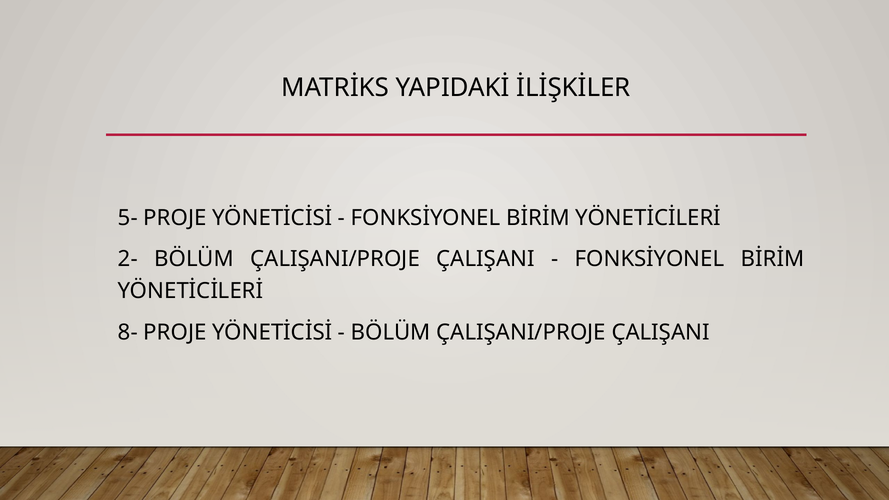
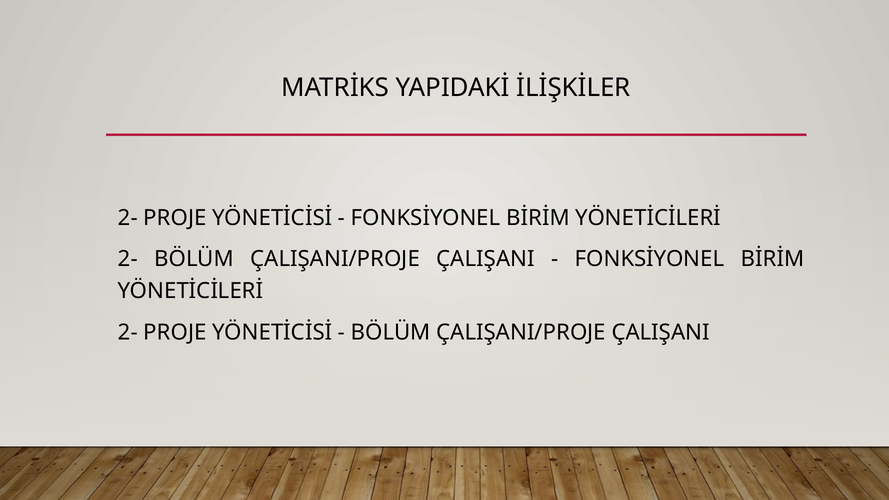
5- at (128, 218): 5- -> 2-
8- at (128, 332): 8- -> 2-
